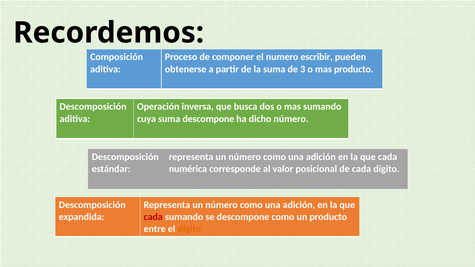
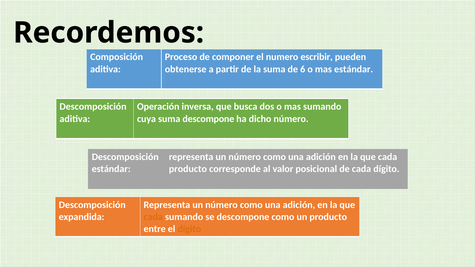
3: 3 -> 6
mas producto: producto -> estándar
numérica at (188, 169): numérica -> producto
cada at (153, 217) colour: red -> orange
